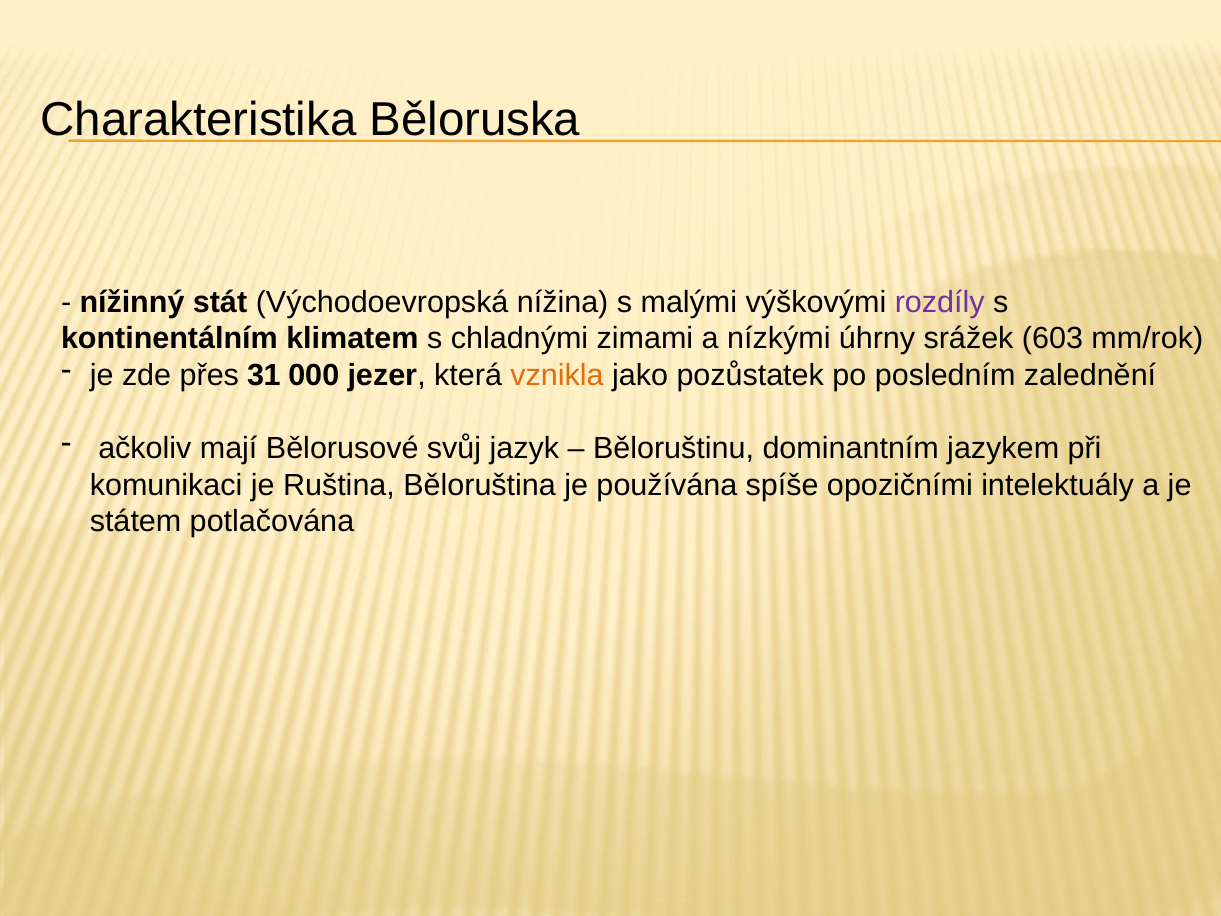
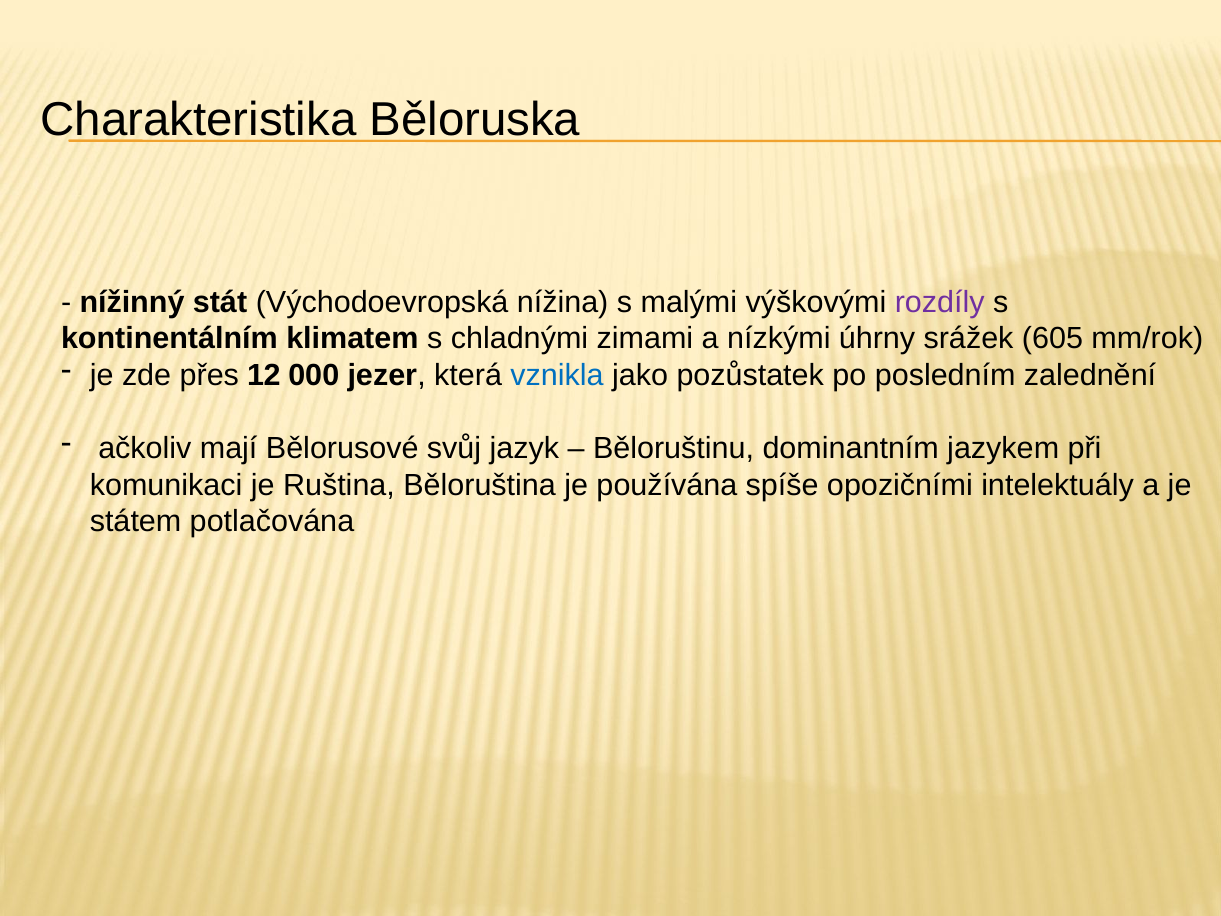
603: 603 -> 605
31: 31 -> 12
vznikla colour: orange -> blue
